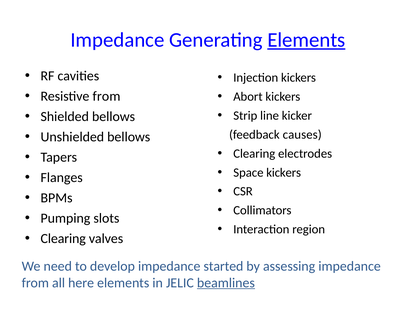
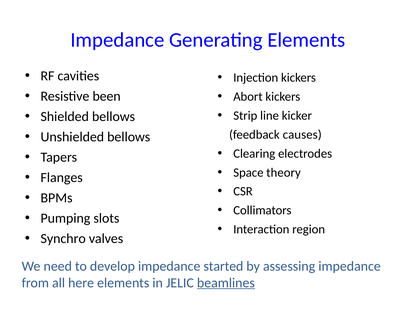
Elements at (306, 40) underline: present -> none
Resistive from: from -> been
Space kickers: kickers -> theory
Clearing at (63, 239): Clearing -> Synchro
